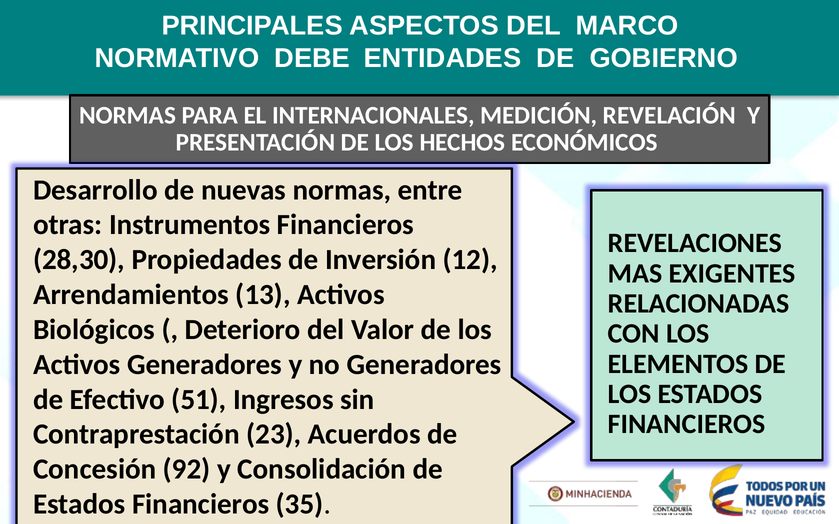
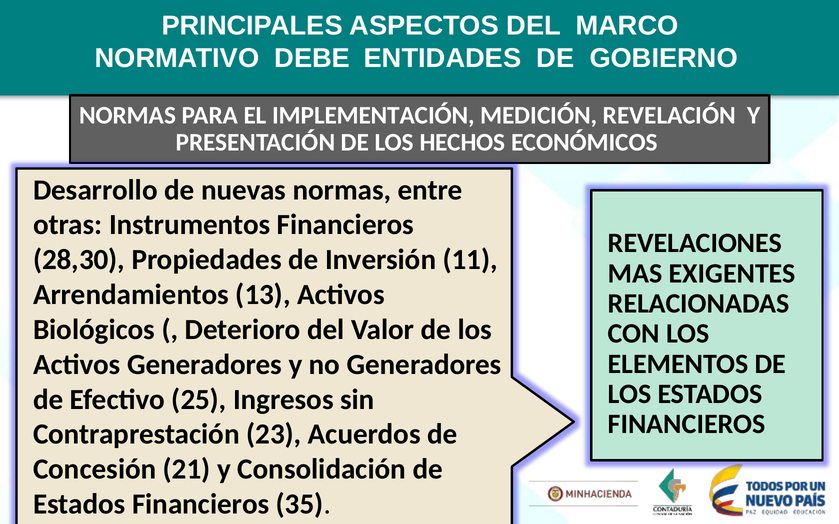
INTERNACIONALES: INTERNACIONALES -> IMPLEMENTACIÓN
12: 12 -> 11
51: 51 -> 25
92: 92 -> 21
